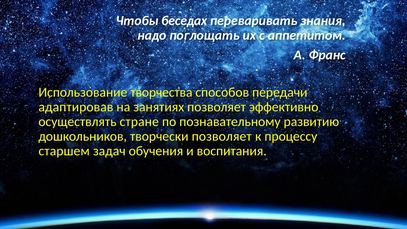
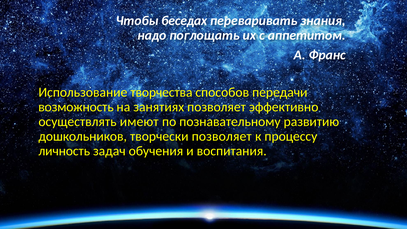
адаптировав: адаптировав -> возможность
стране: стране -> имеют
старшем: старшем -> личность
